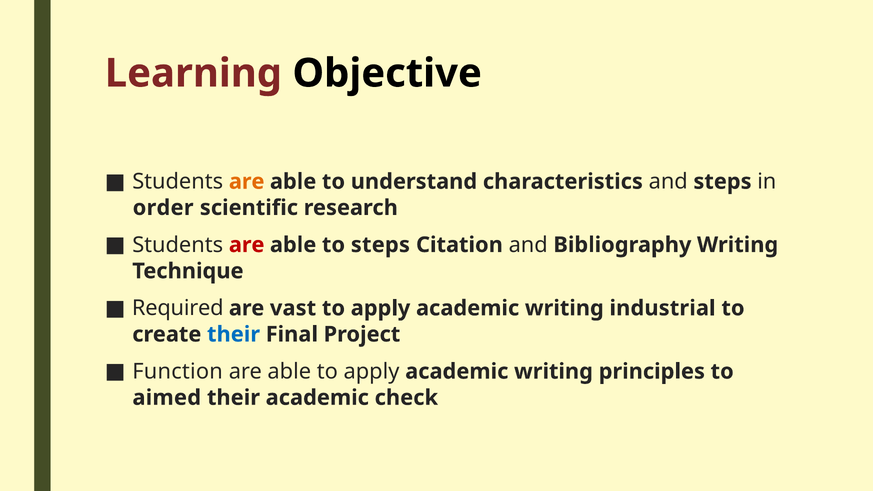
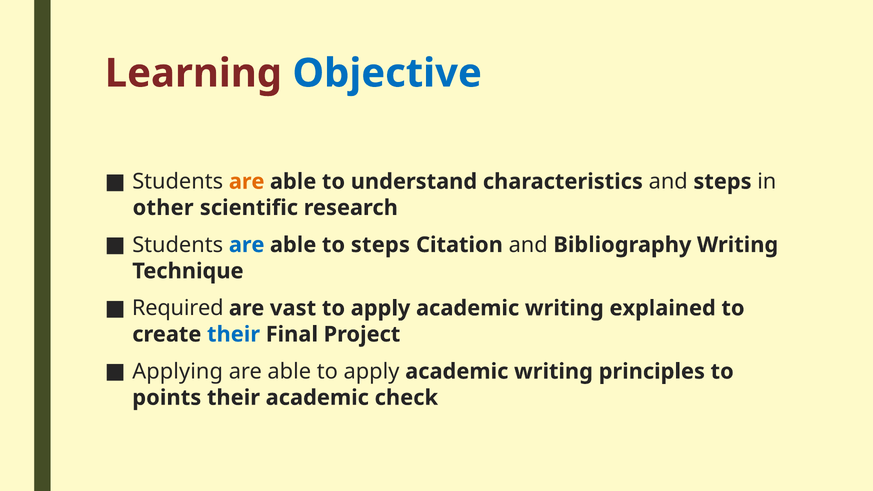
Objective colour: black -> blue
order: order -> other
are at (247, 245) colour: red -> blue
industrial: industrial -> explained
Function: Function -> Applying
aimed: aimed -> points
